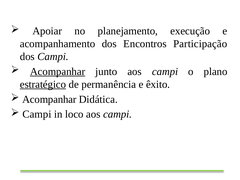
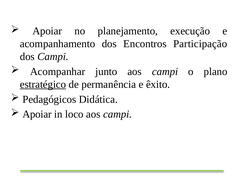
Acompanhar at (58, 72) underline: present -> none
Acompanhar at (49, 99): Acompanhar -> Pedagógicos
Campi at (37, 114): Campi -> Apoiar
